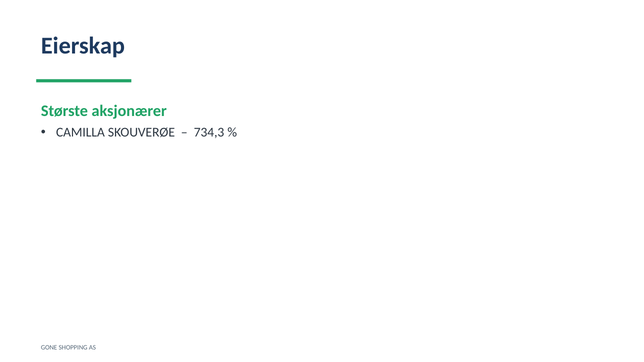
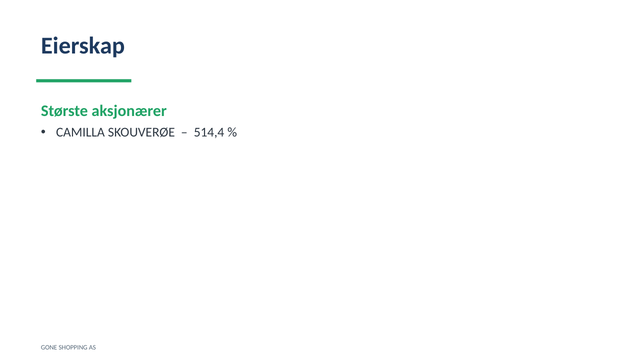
734,3: 734,3 -> 514,4
